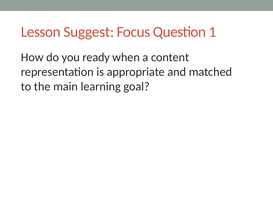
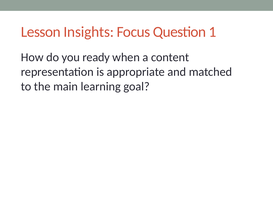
Suggest: Suggest -> Insights
